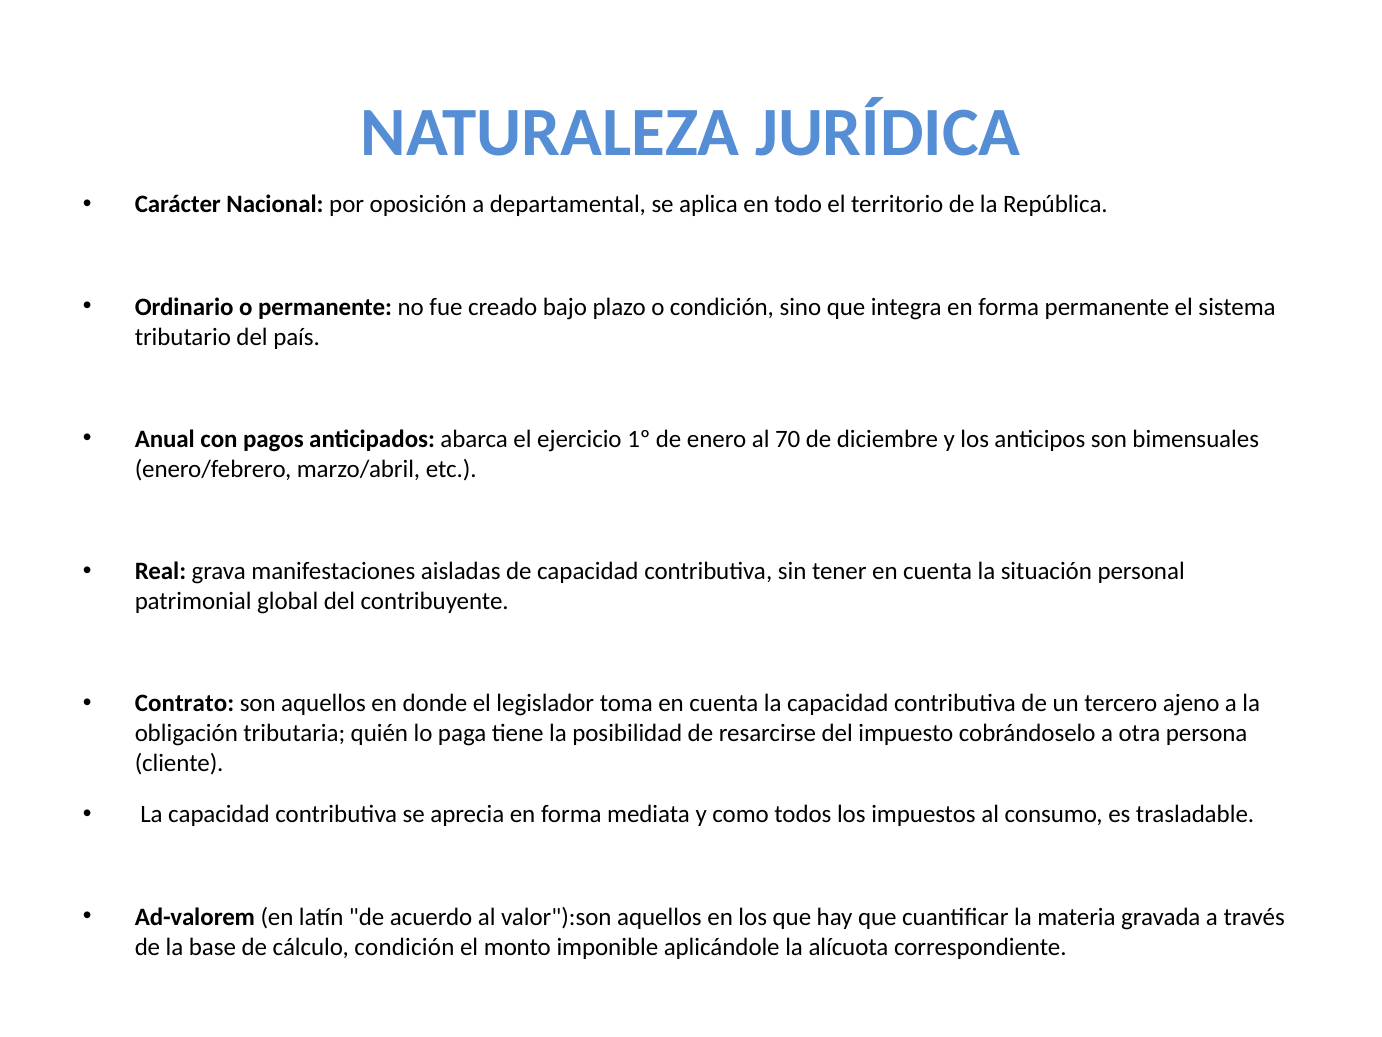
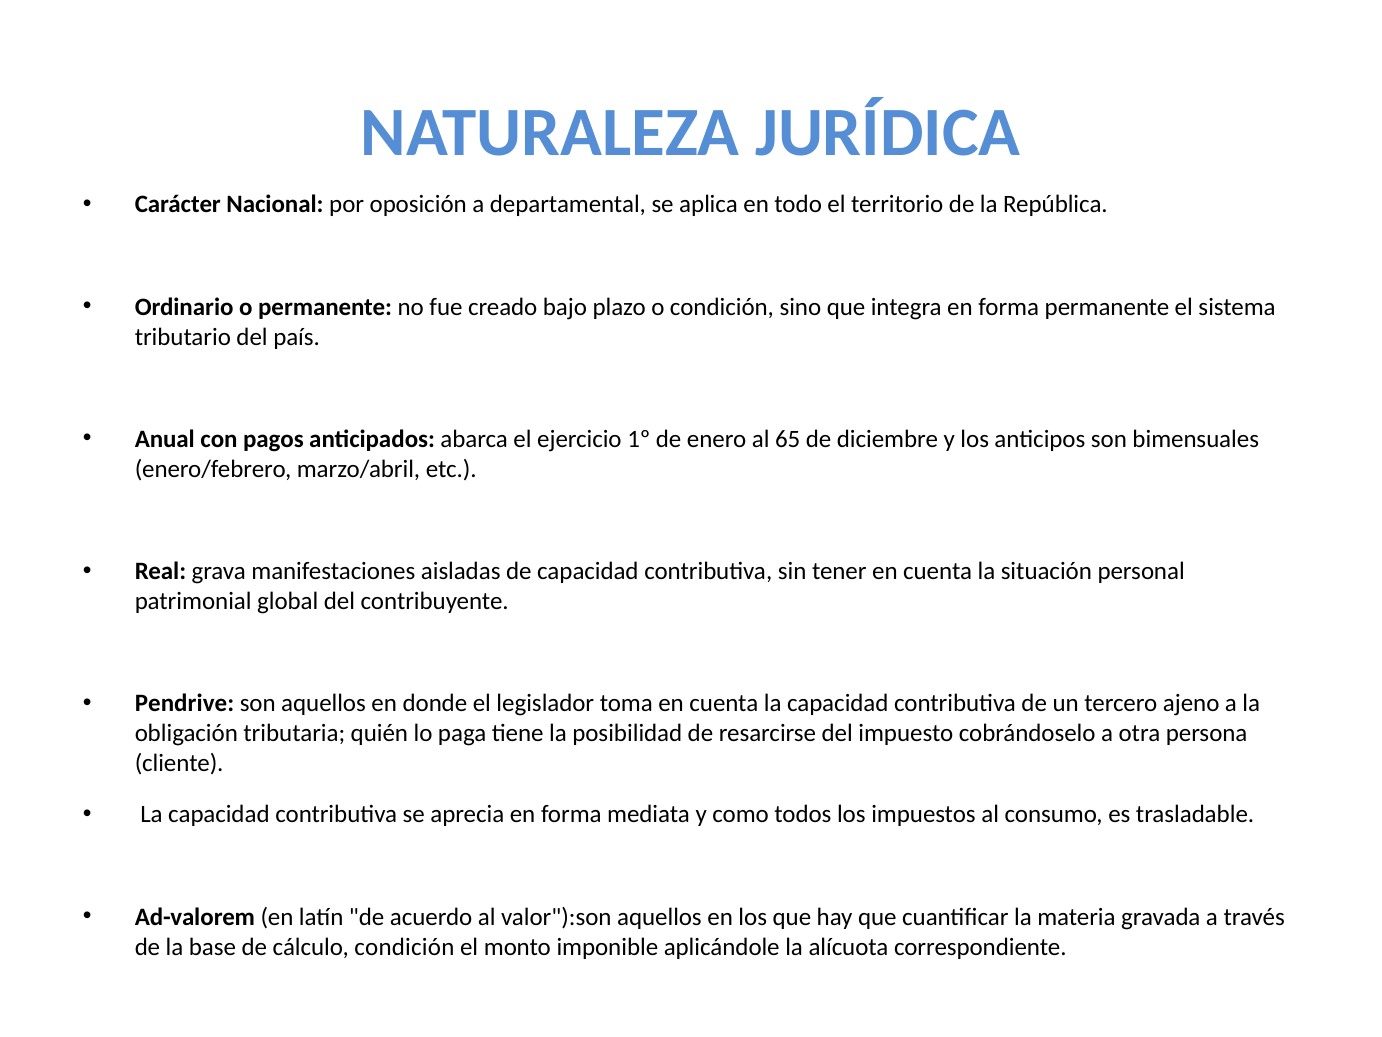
70: 70 -> 65
Contrato: Contrato -> Pendrive
